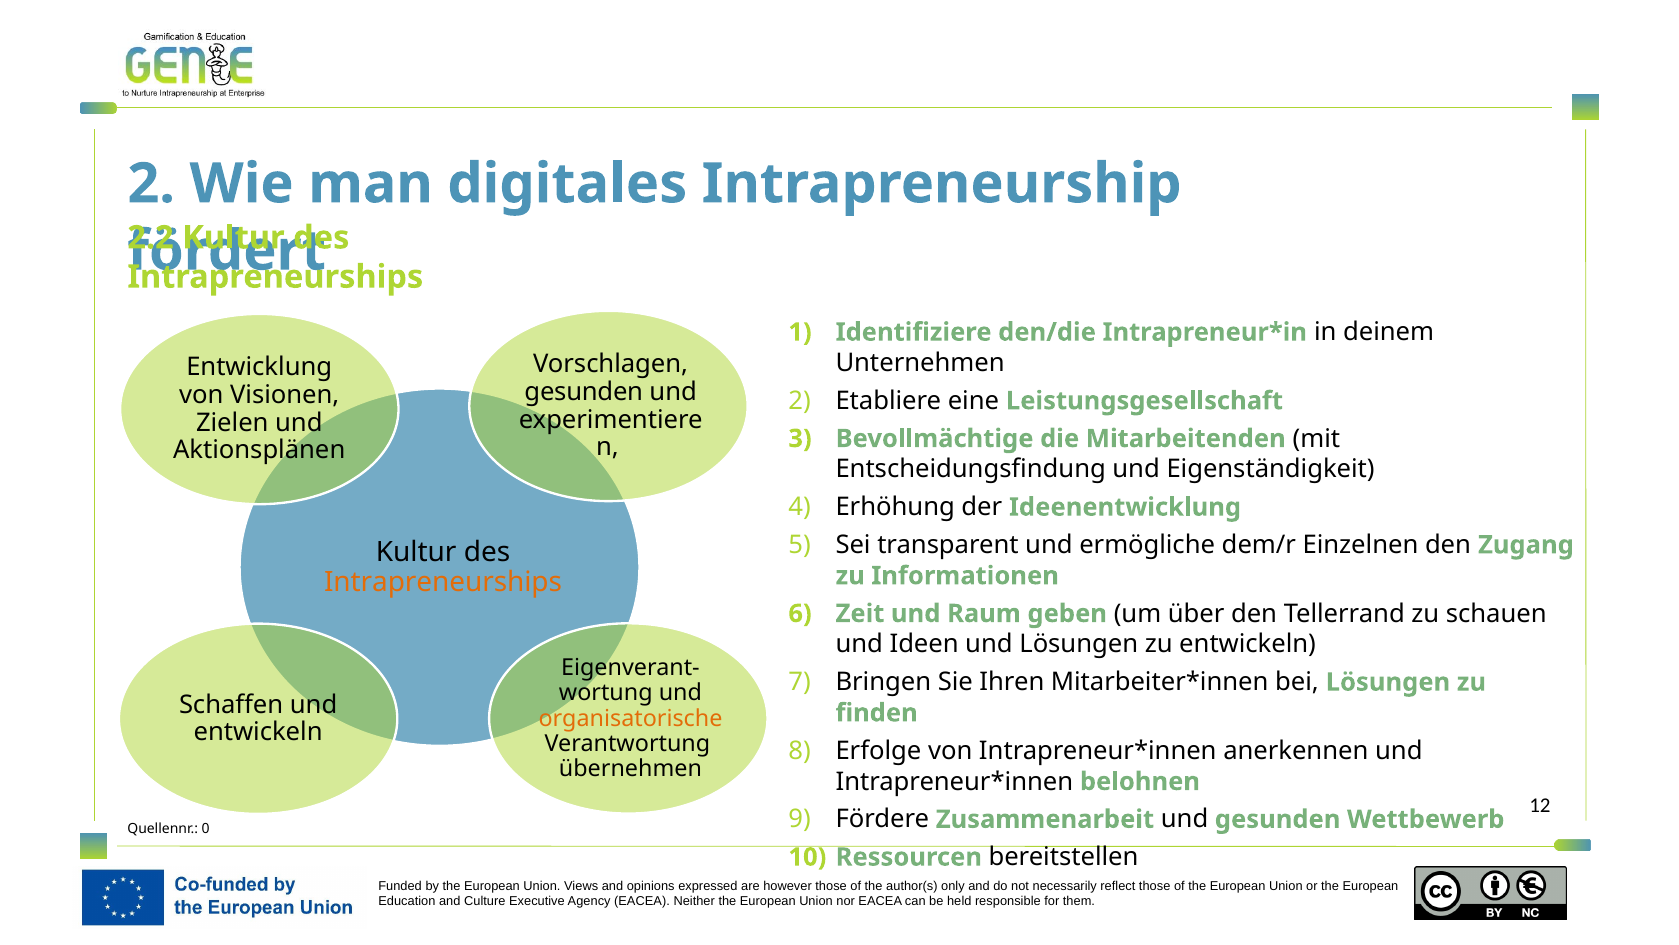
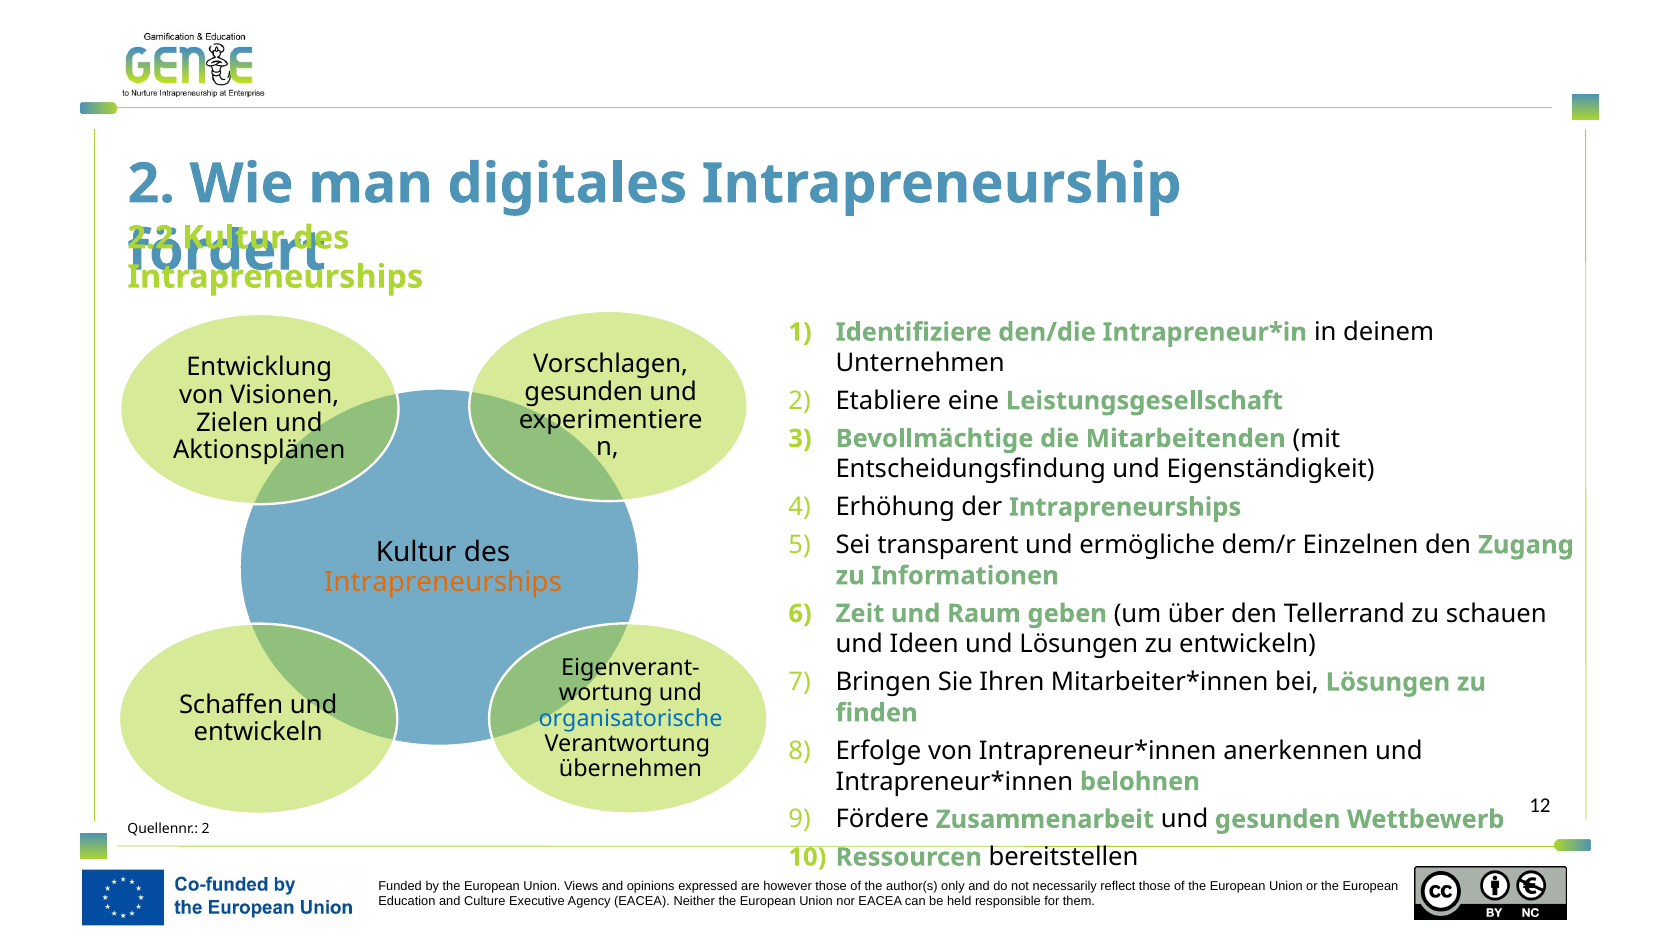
der Ideenentwicklung: Ideenentwicklung -> Intrapreneurships
organisatorische colour: orange -> blue
Quellennr 0: 0 -> 2
